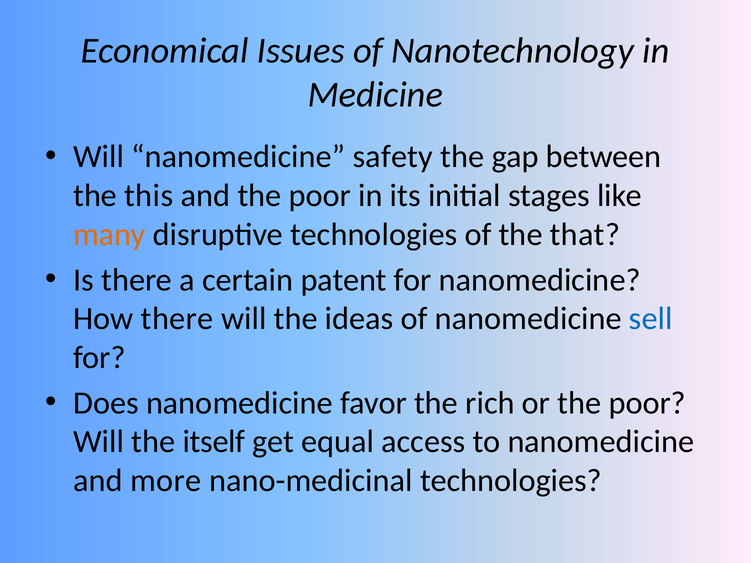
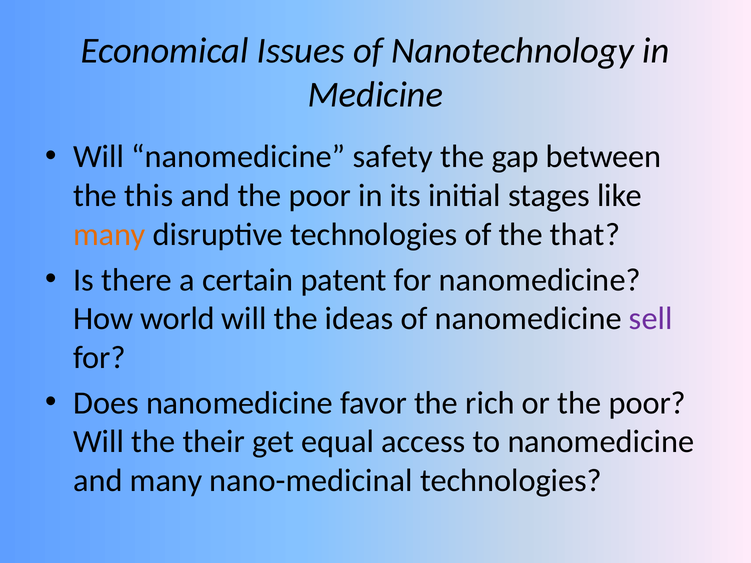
How there: there -> world
sell colour: blue -> purple
itself: itself -> their
and more: more -> many
